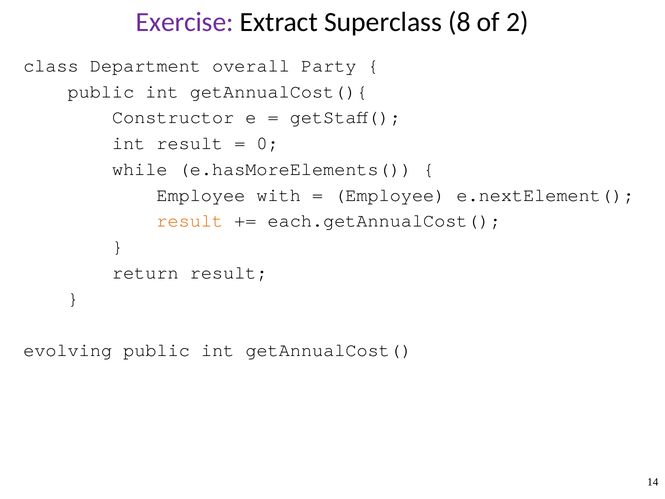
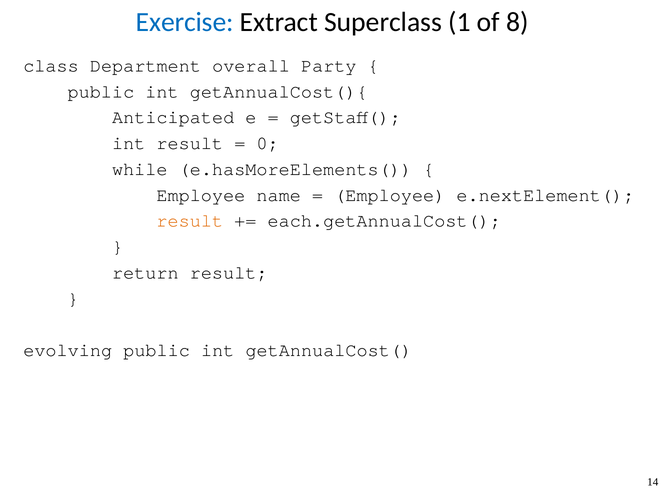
Exercise colour: purple -> blue
8: 8 -> 1
2: 2 -> 8
Constructor: Constructor -> Anticipated
with: with -> name
